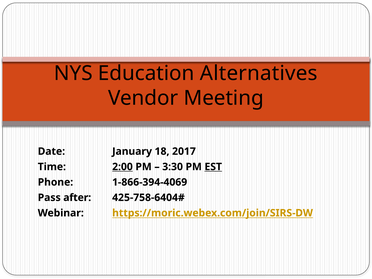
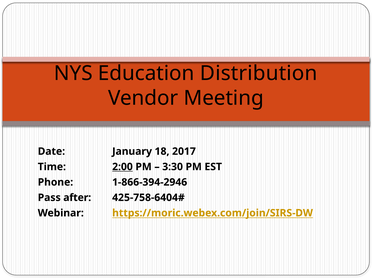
Alternatives: Alternatives -> Distribution
EST underline: present -> none
1-866-394-4069: 1-866-394-4069 -> 1-866-394-2946
